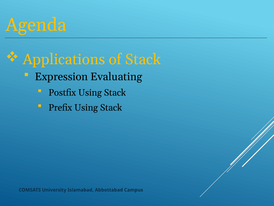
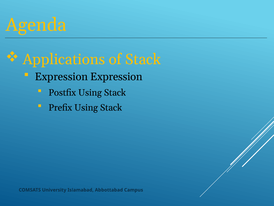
Expression Evaluating: Evaluating -> Expression
